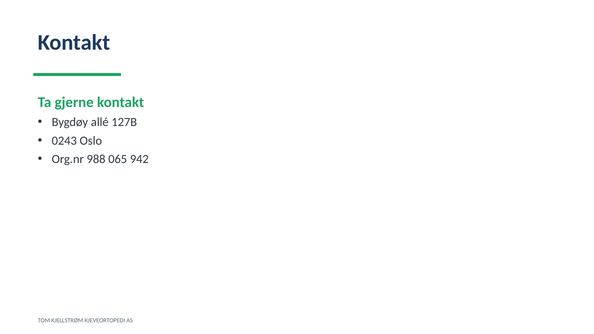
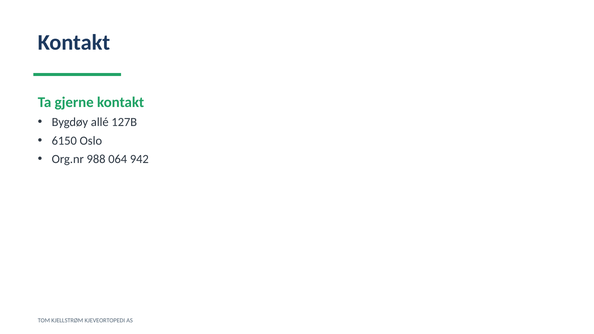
0243: 0243 -> 6150
065: 065 -> 064
